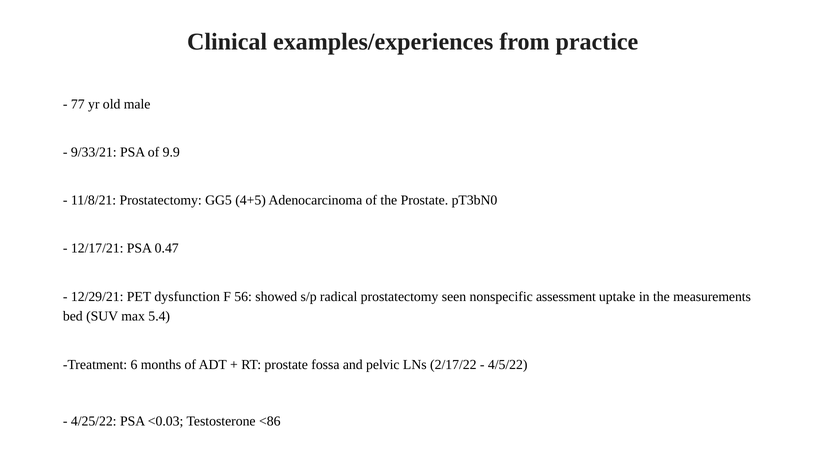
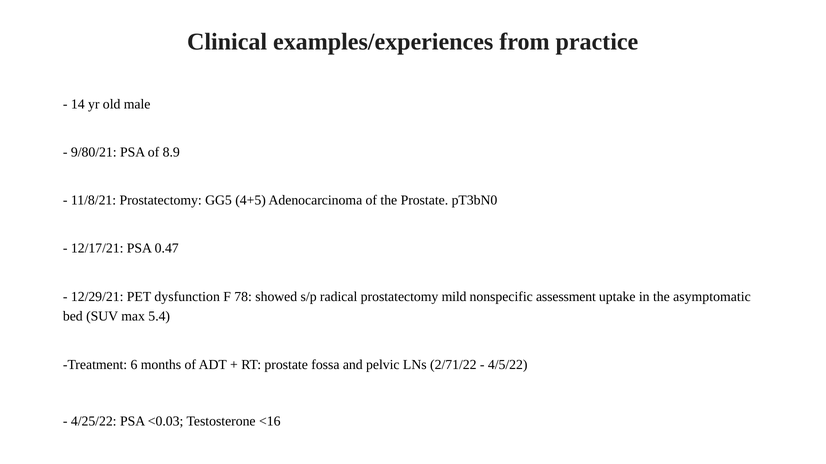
77: 77 -> 14
9/33/21: 9/33/21 -> 9/80/21
9.9: 9.9 -> 8.9
56: 56 -> 78
seen: seen -> mild
measurements: measurements -> asymptomatic
2/17/22: 2/17/22 -> 2/71/22
<86: <86 -> <16
